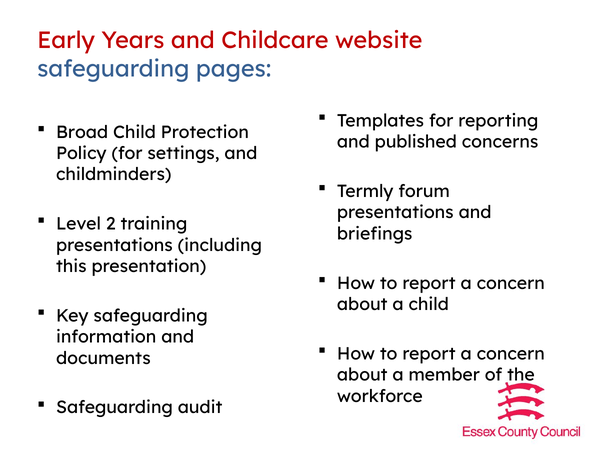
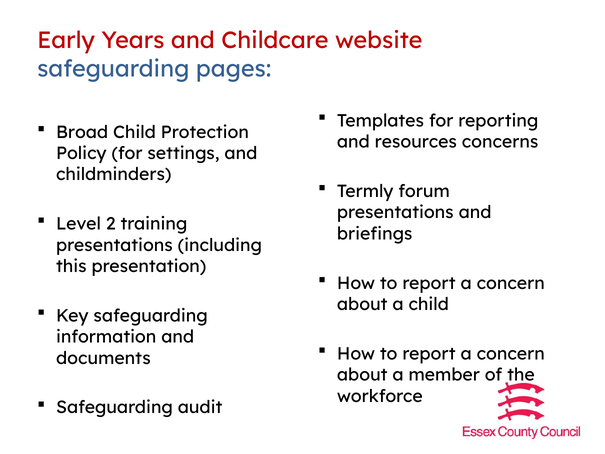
published: published -> resources
